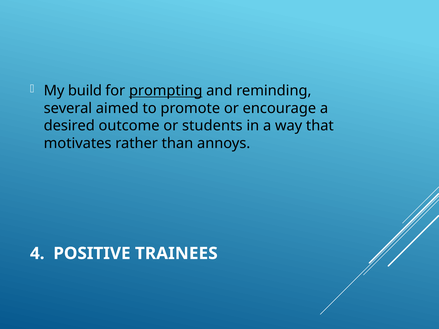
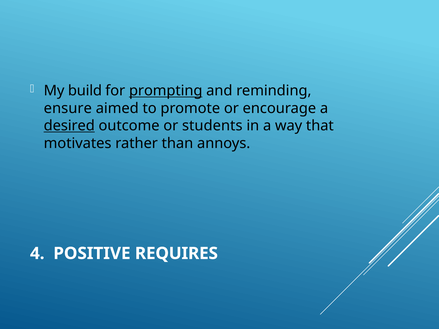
several: several -> ensure
desired underline: none -> present
TRAINEES: TRAINEES -> REQUIRES
